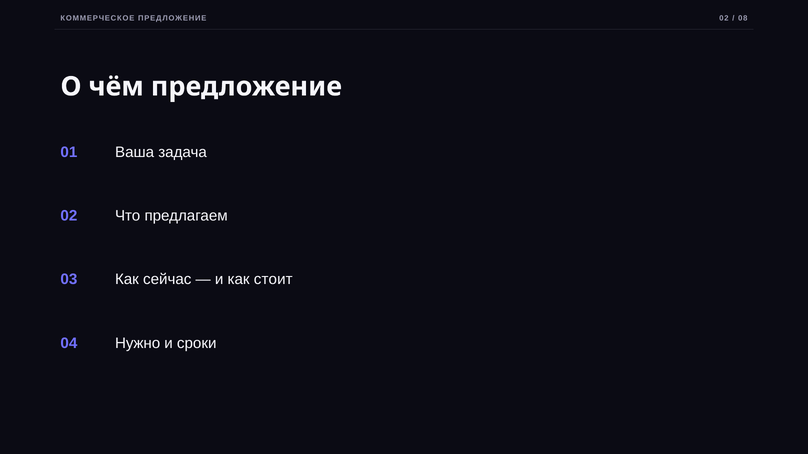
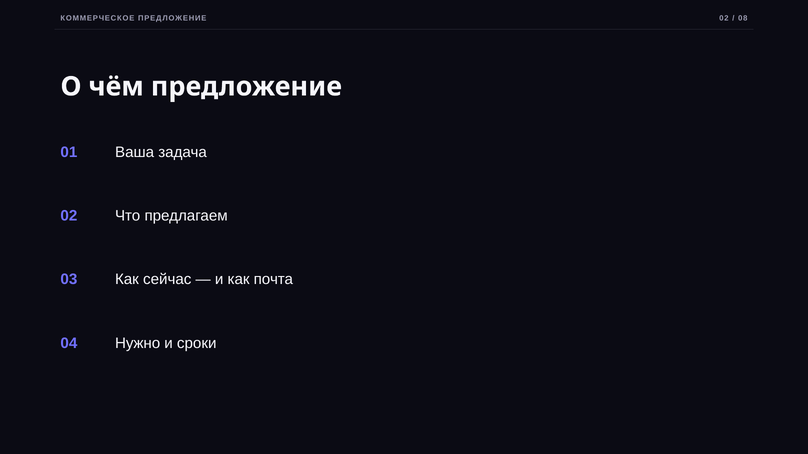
стоит: стоит -> почта
